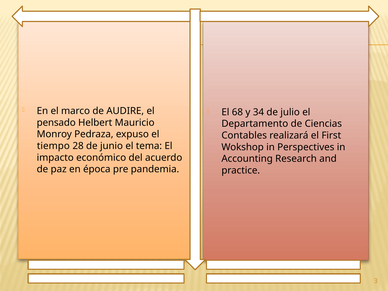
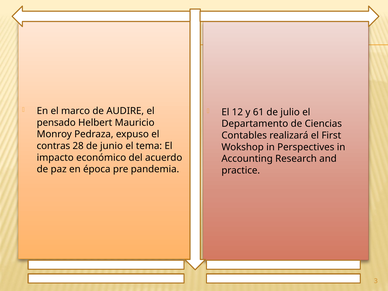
68: 68 -> 12
34: 34 -> 61
tiempo: tiempo -> contras
